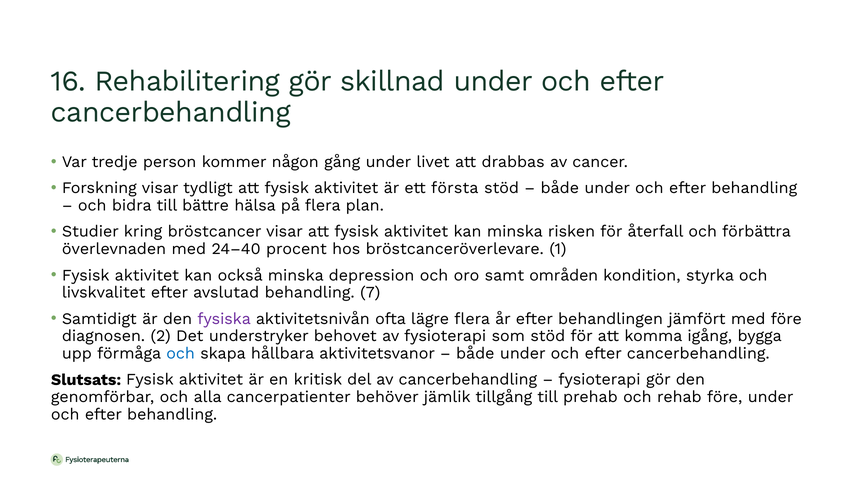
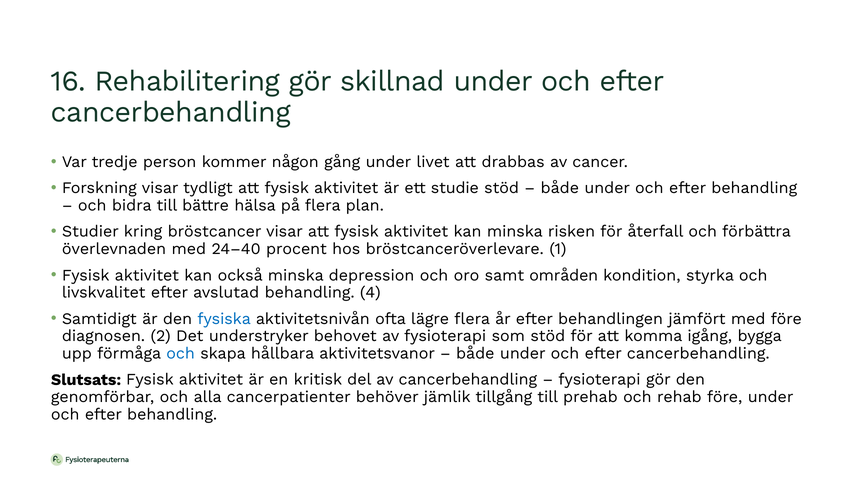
första: första -> studie
7: 7 -> 4
fysiska colour: purple -> blue
